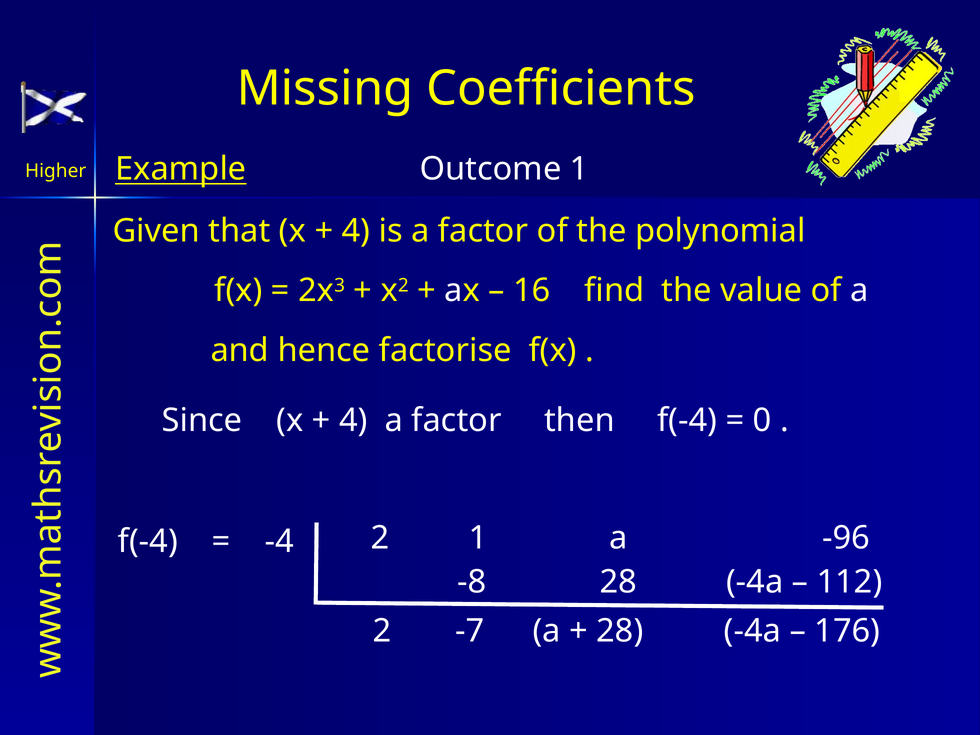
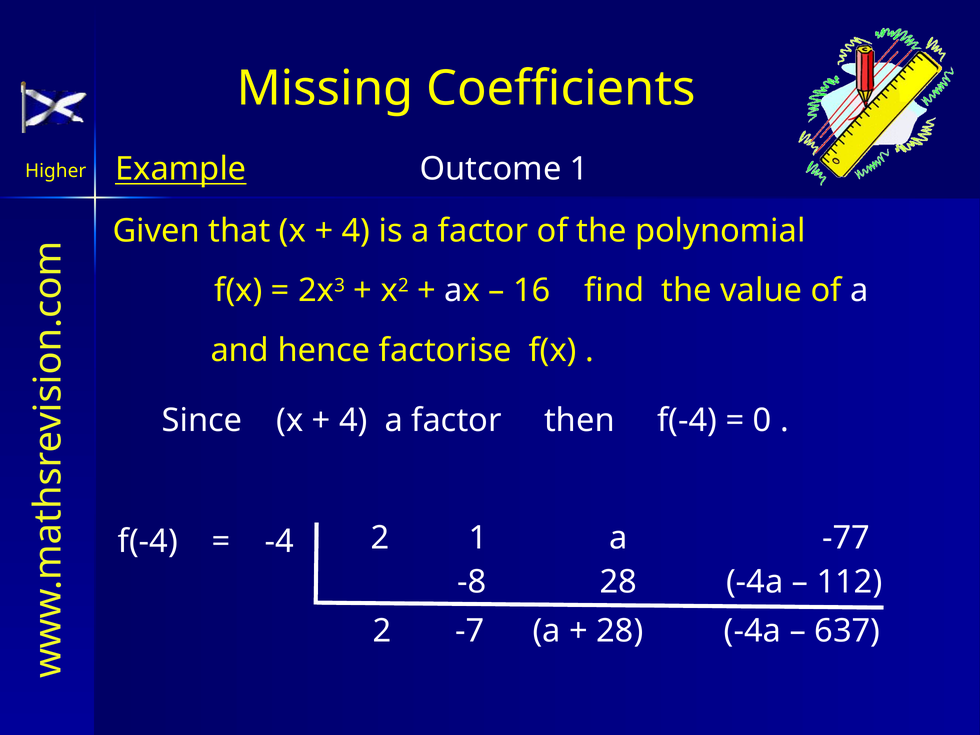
-96: -96 -> -77
176: 176 -> 637
